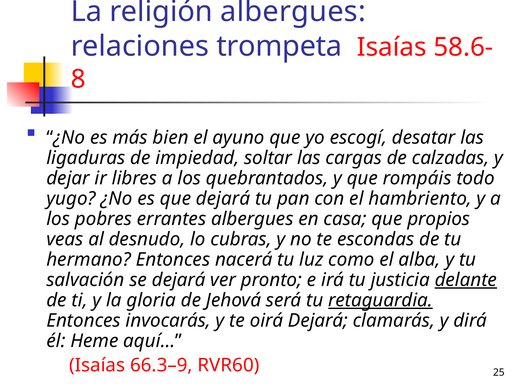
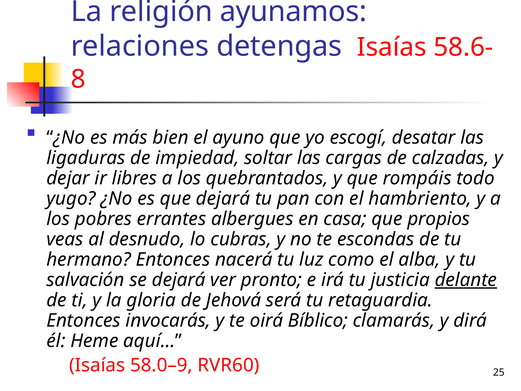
religión albergues: albergues -> ayunamos
trompeta: trompeta -> detengas
retaguardia underline: present -> none
oirá Dejará: Dejará -> Bíblico
66.3–9: 66.3–9 -> 58.0–9
